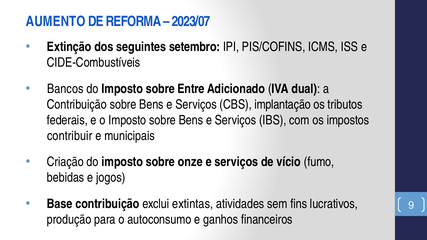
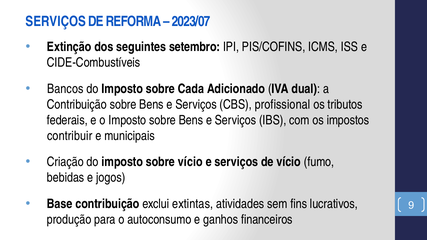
AUMENTO at (56, 21): AUMENTO -> SERVIÇOS
Entre: Entre -> Cada
implantação: implantação -> profissional
sobre onze: onze -> vício
